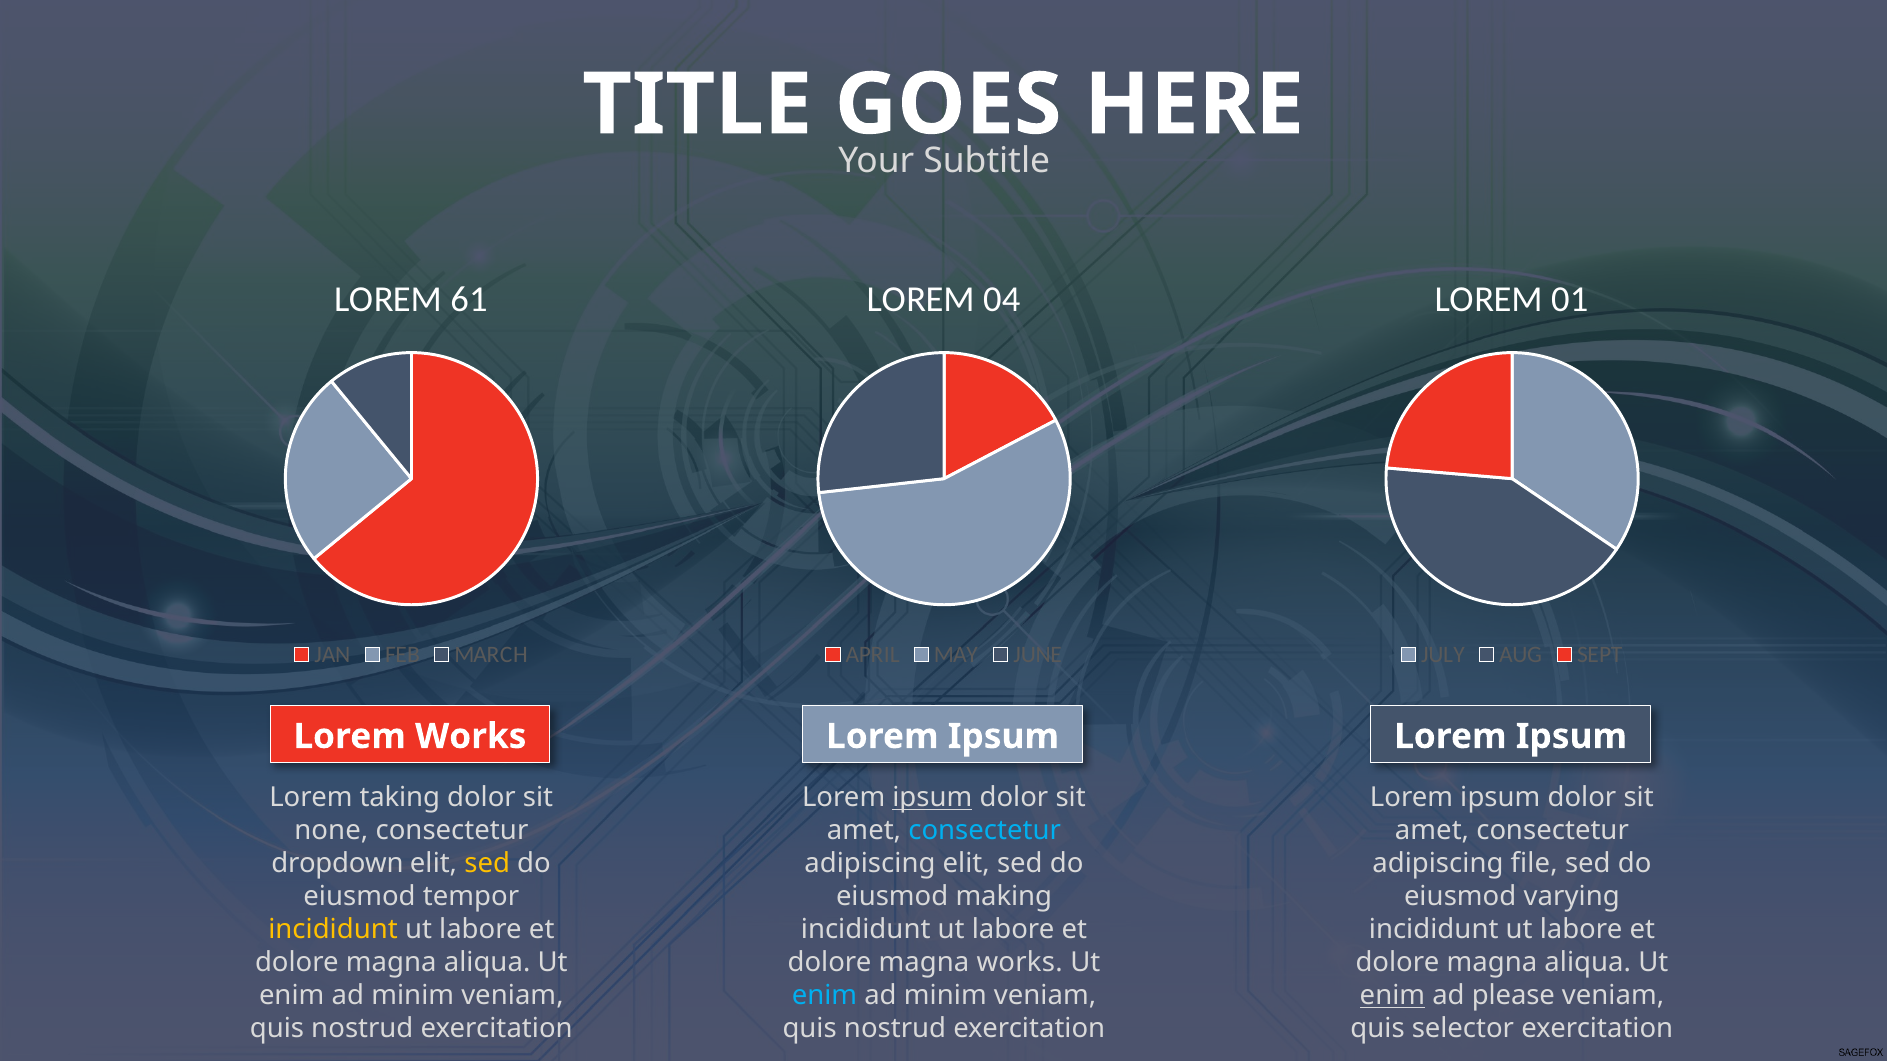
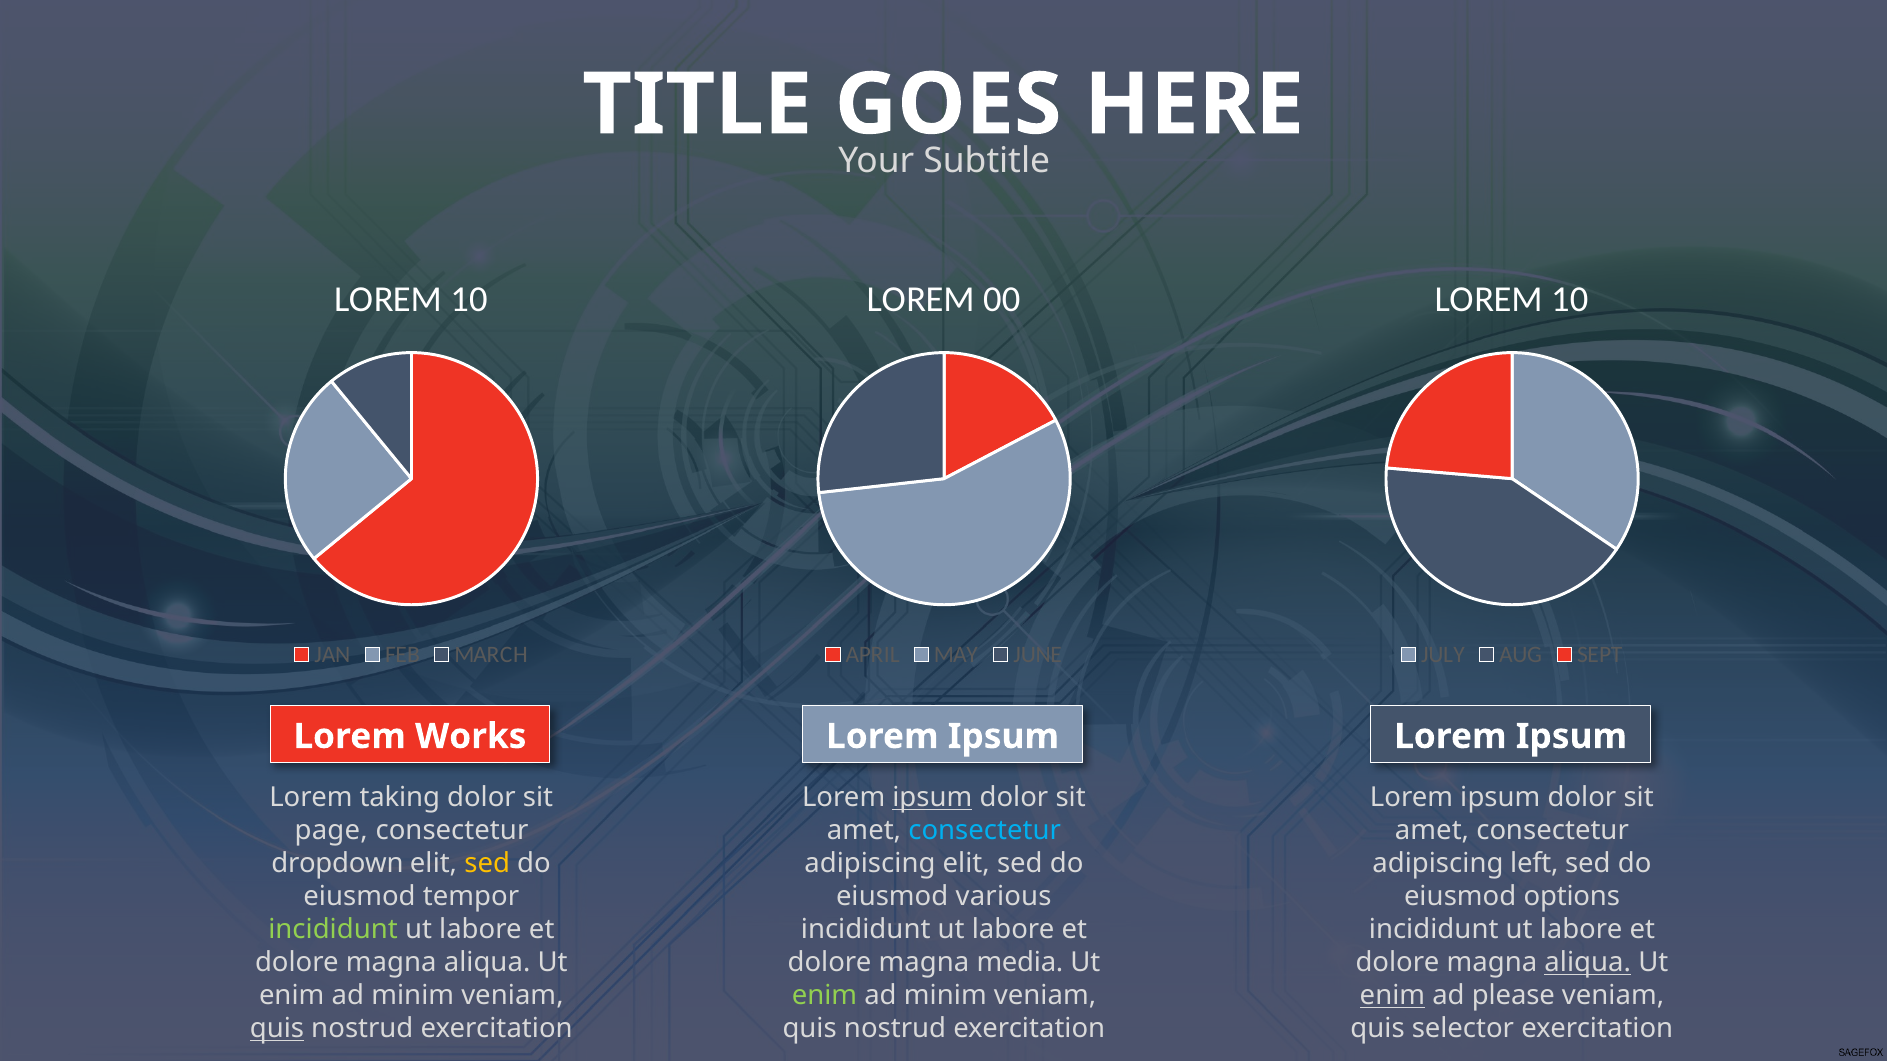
61 at (469, 300): 61 -> 10
04: 04 -> 00
01 at (1570, 300): 01 -> 10
none: none -> page
file: file -> left
making: making -> various
varying: varying -> options
incididunt at (333, 930) colour: yellow -> light green
magna works: works -> media
aliqua at (1588, 963) underline: none -> present
enim at (824, 996) colour: light blue -> light green
quis at (277, 1029) underline: none -> present
